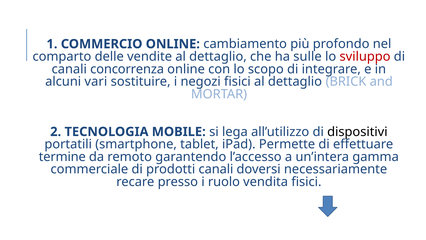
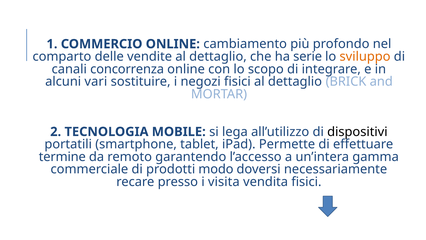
sulle: sulle -> serie
sviluppo colour: red -> orange
prodotti canali: canali -> modo
ruolo: ruolo -> visita
